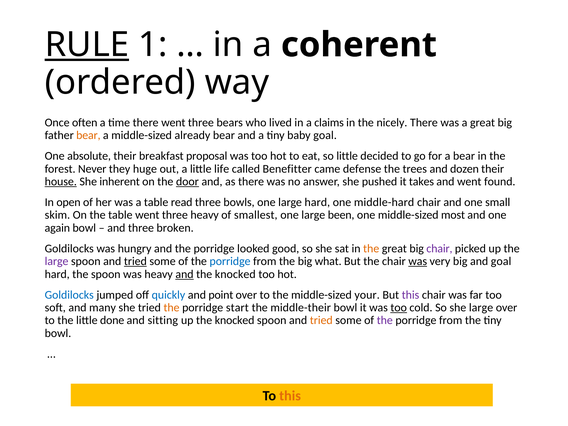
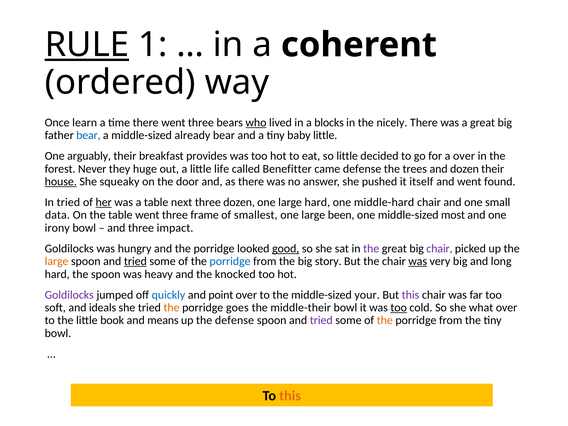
often: often -> learn
who underline: none -> present
claims: claims -> blocks
bear at (88, 135) colour: orange -> blue
baby goal: goal -> little
absolute: absolute -> arguably
proposal: proposal -> provides
a bear: bear -> over
inherent: inherent -> squeaky
door underline: present -> none
takes: takes -> itself
In open: open -> tried
her underline: none -> present
read: read -> next
three bowls: bowls -> dozen
skim: skim -> data
three heavy: heavy -> frame
again: again -> irony
broken: broken -> impact
good underline: none -> present
the at (371, 249) colour: orange -> purple
large at (57, 261) colour: purple -> orange
what: what -> story
and goal: goal -> long
and at (184, 274) underline: present -> none
Goldilocks at (69, 295) colour: blue -> purple
many: many -> ideals
start: start -> goes
she large: large -> what
done: done -> book
sitting: sitting -> means
up the knocked: knocked -> defense
tried at (321, 320) colour: orange -> purple
the at (385, 320) colour: purple -> orange
